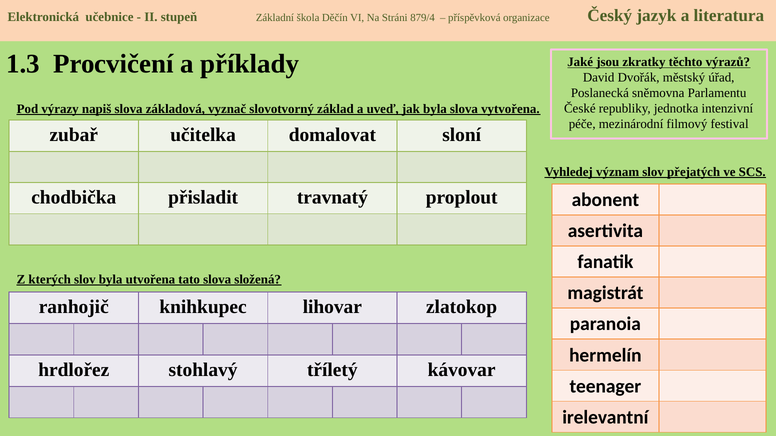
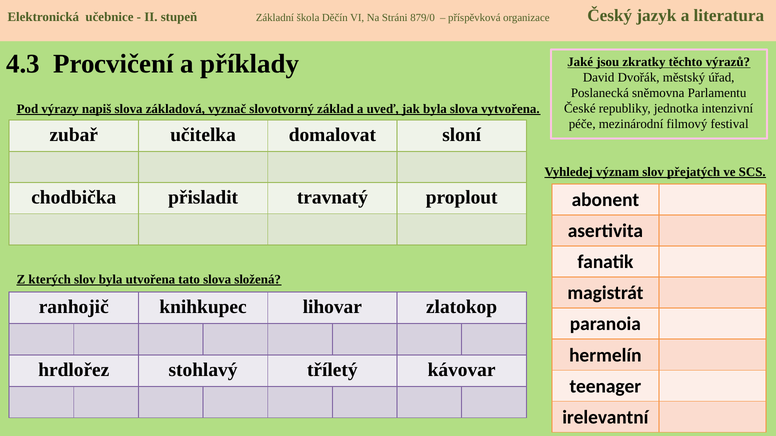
879/4: 879/4 -> 879/0
1.3: 1.3 -> 4.3
